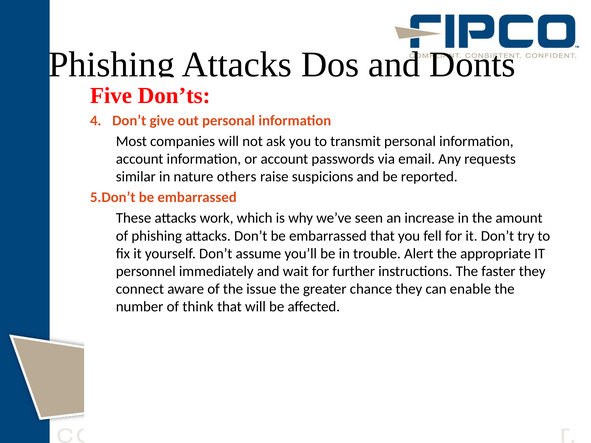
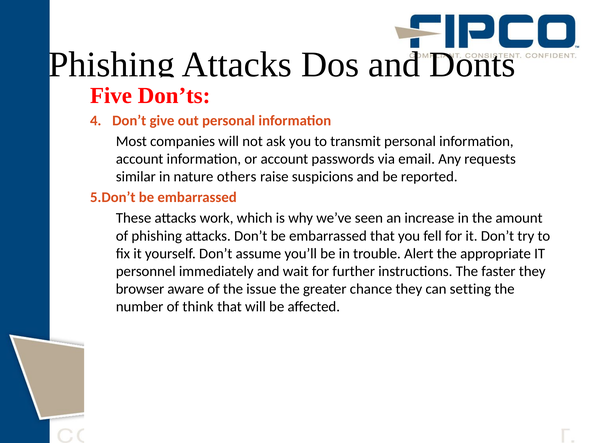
connect: connect -> browser
enable: enable -> setting
